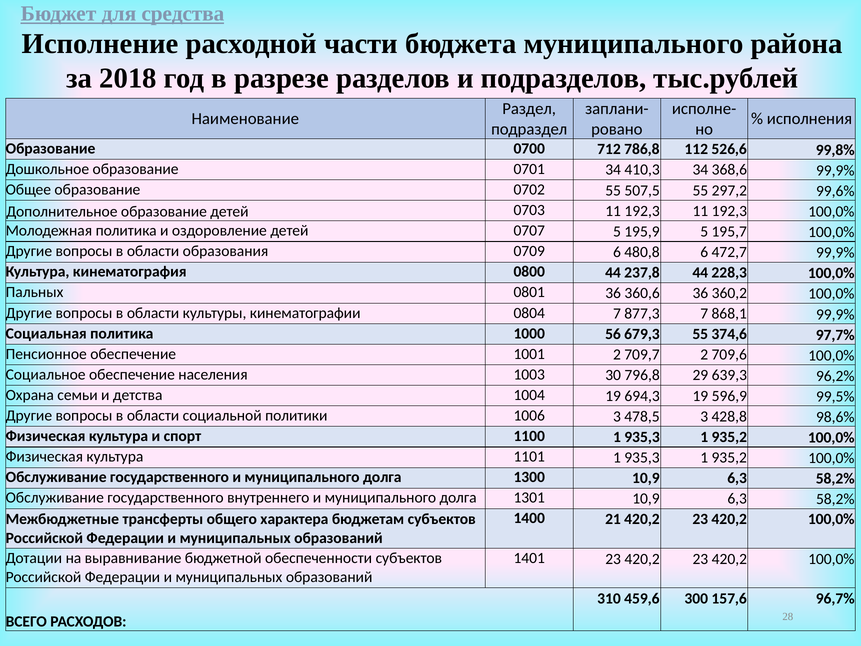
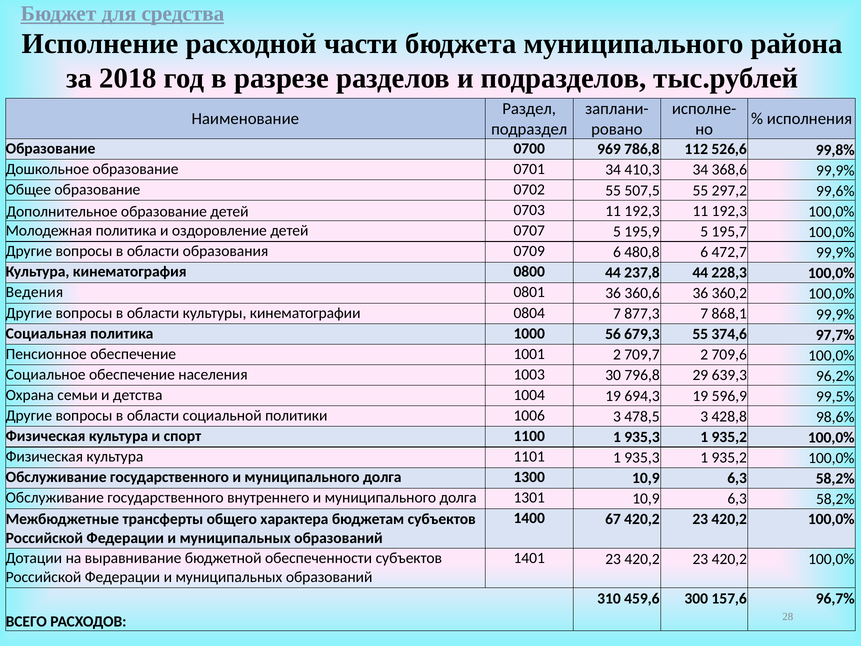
712: 712 -> 969
Пальных: Пальных -> Ведения
21: 21 -> 67
